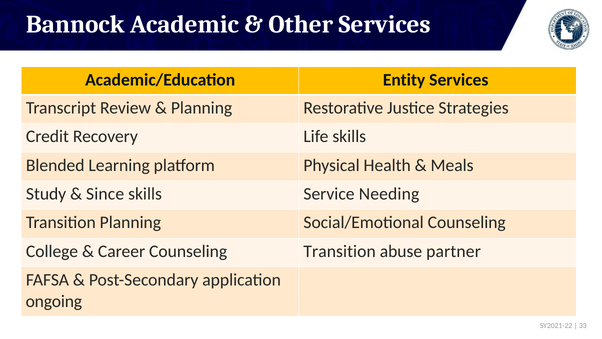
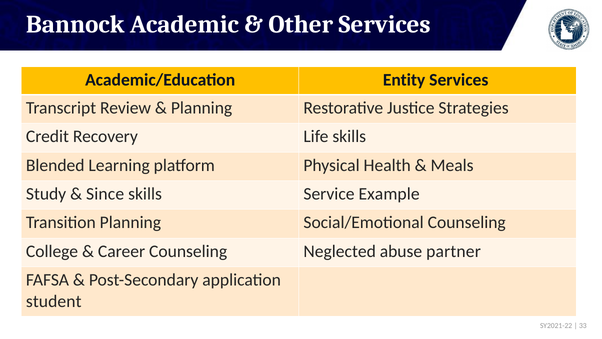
Needing: Needing -> Example
Counseling Transition: Transition -> Neglected
ongoing: ongoing -> student
